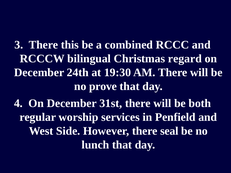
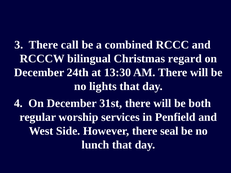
this: this -> call
19:30: 19:30 -> 13:30
prove: prove -> lights
